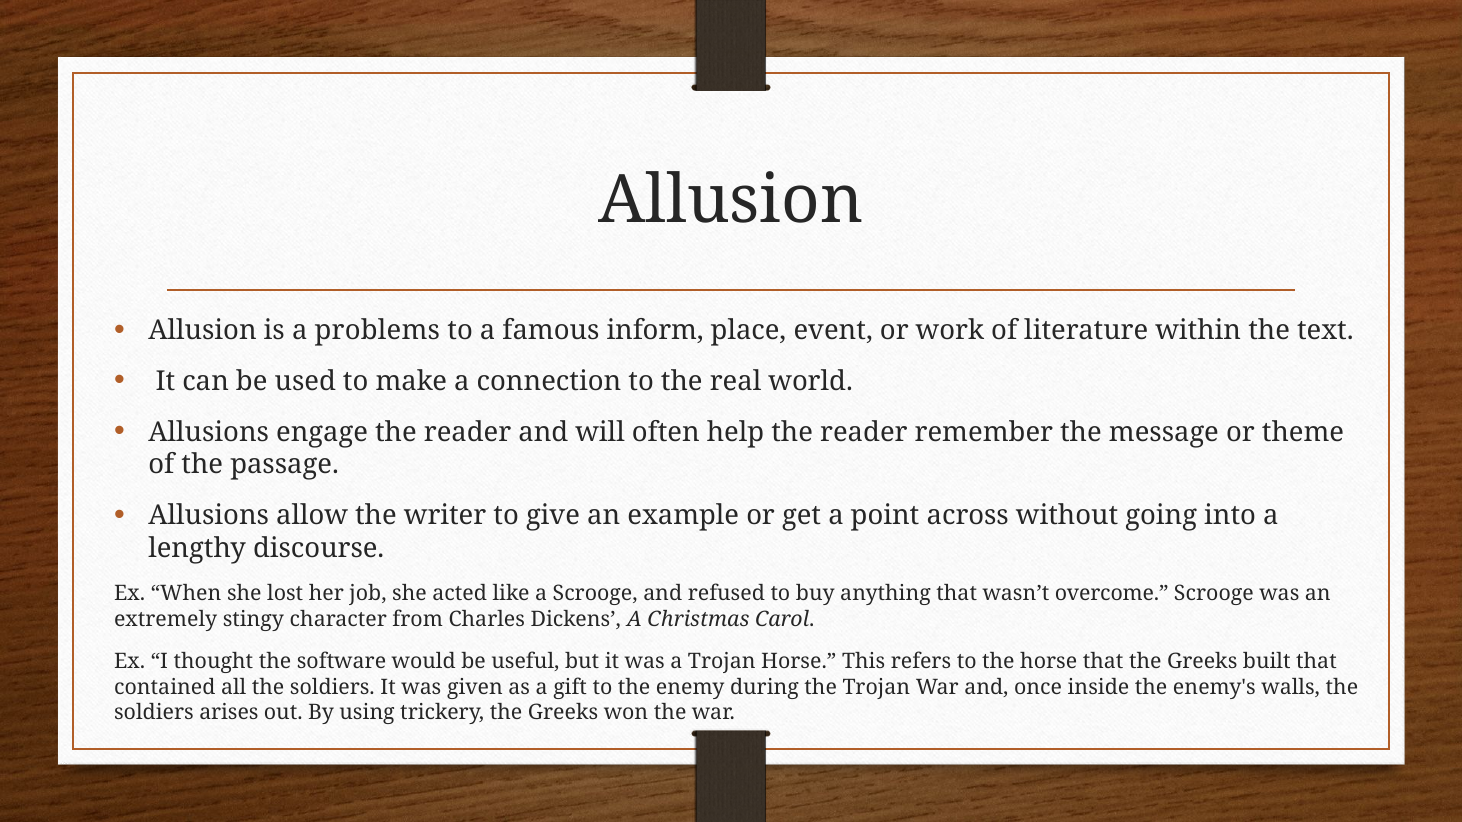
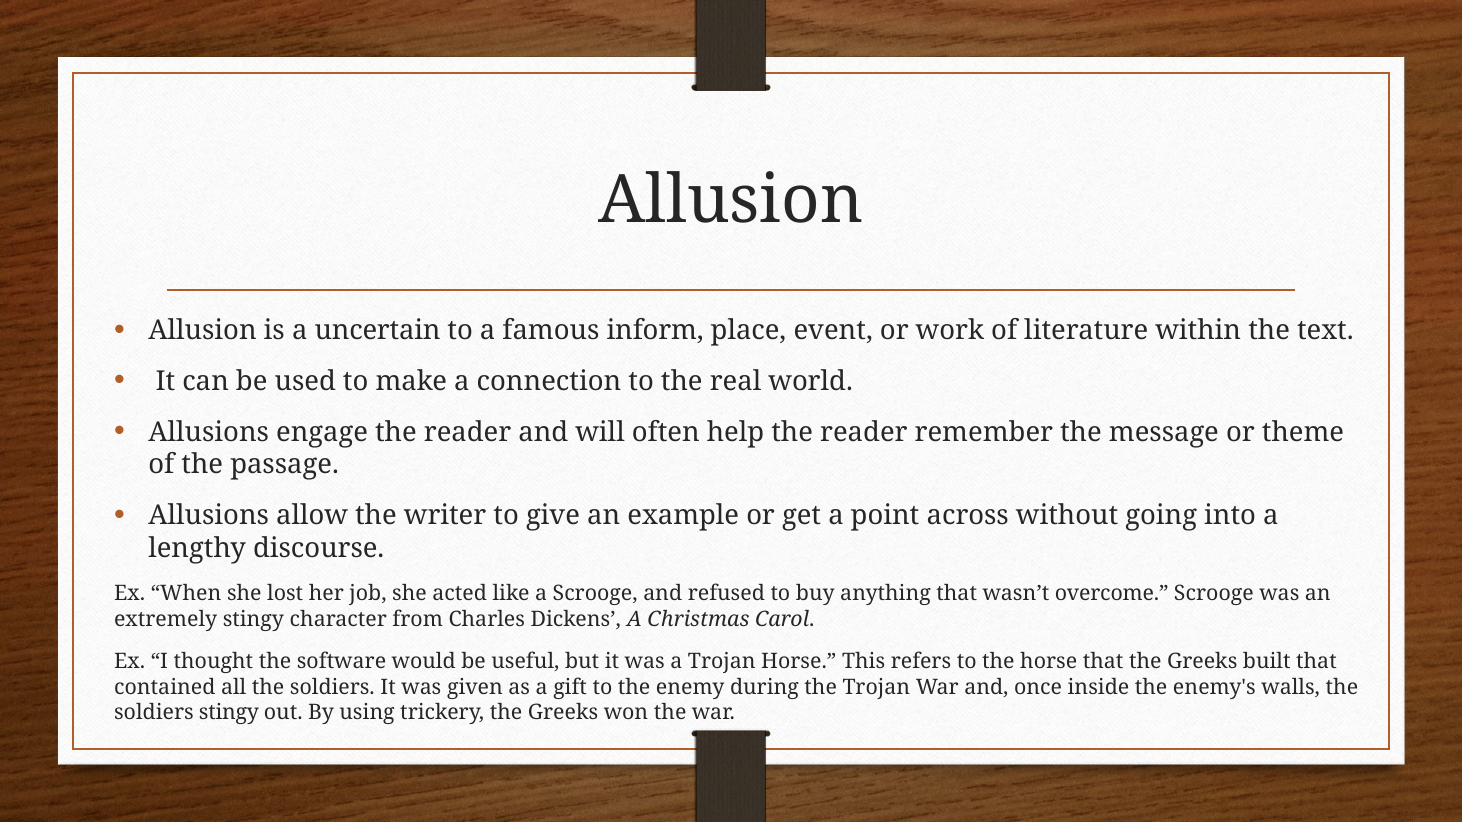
problems: problems -> uncertain
soldiers arises: arises -> stingy
